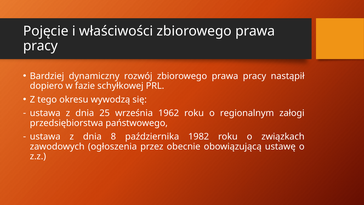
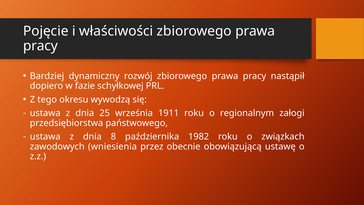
1962: 1962 -> 1911
ogłoszenia: ogłoszenia -> wniesienia
